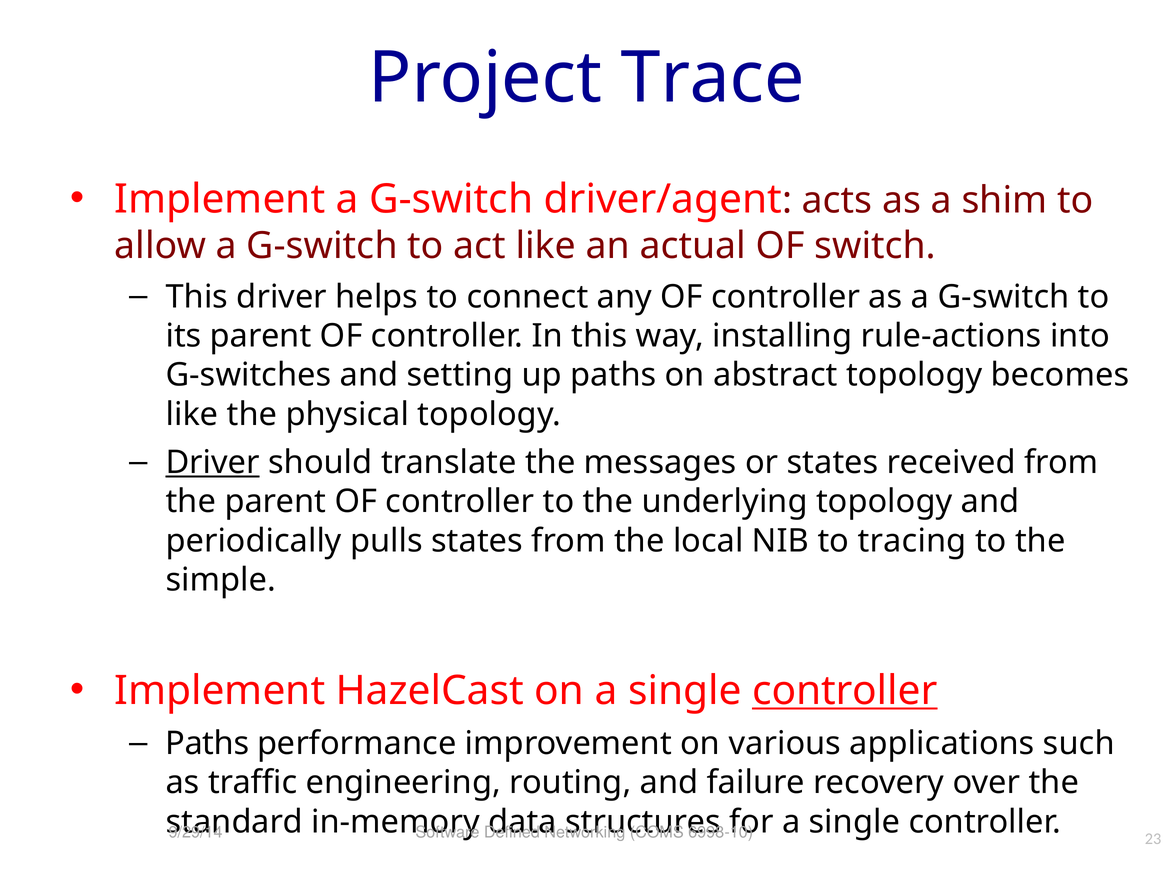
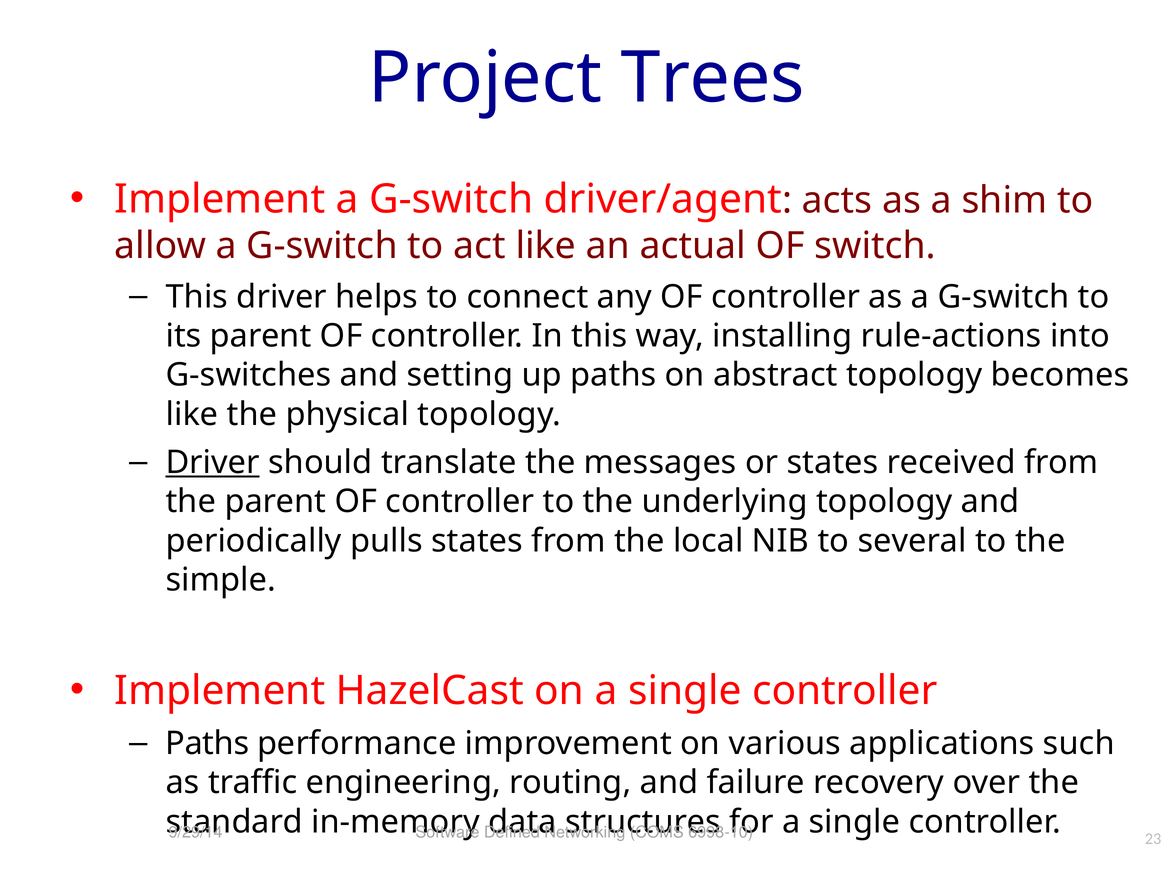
Trace: Trace -> Trees
tracing: tracing -> several
controller at (845, 691) underline: present -> none
